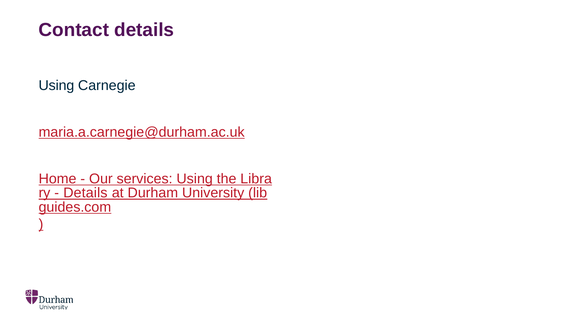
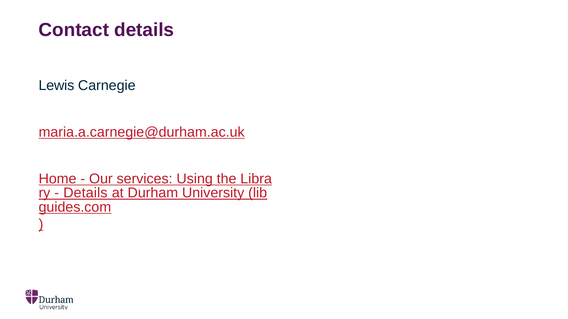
Using at (56, 86): Using -> Lewis
